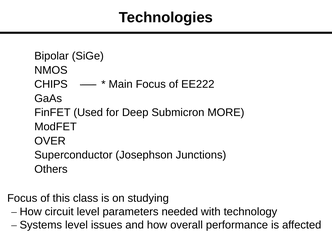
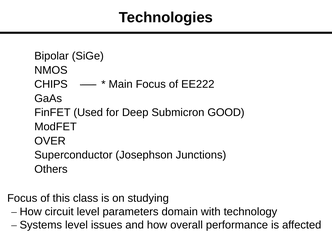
MORE: MORE -> GOOD
needed: needed -> domain
